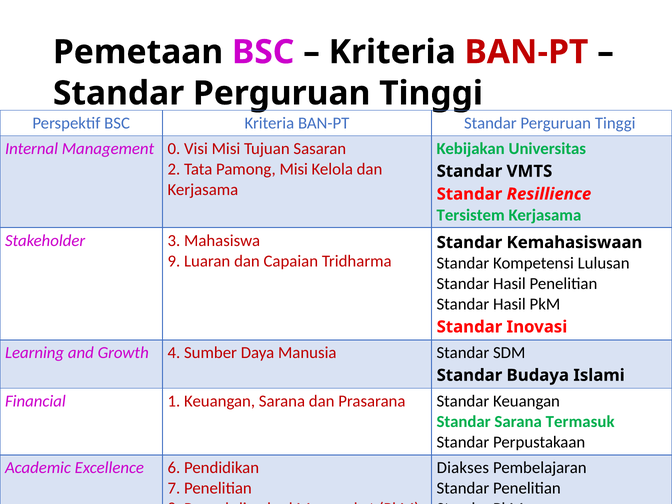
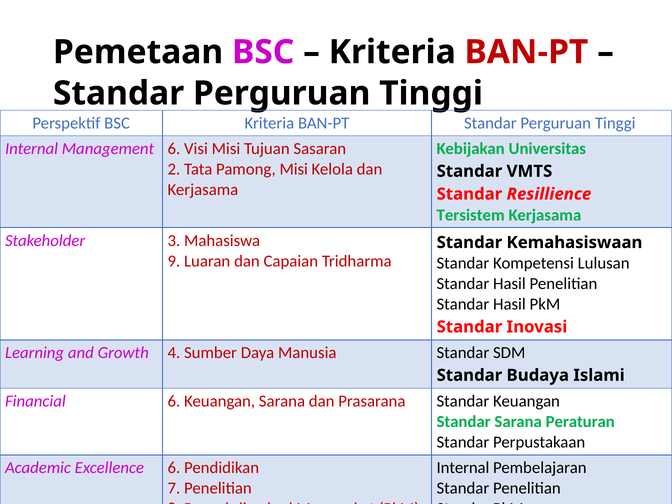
Management 0: 0 -> 6
Financial 1: 1 -> 6
Termasuk: Termasuk -> Peraturan
Diakses at (463, 468): Diakses -> Internal
